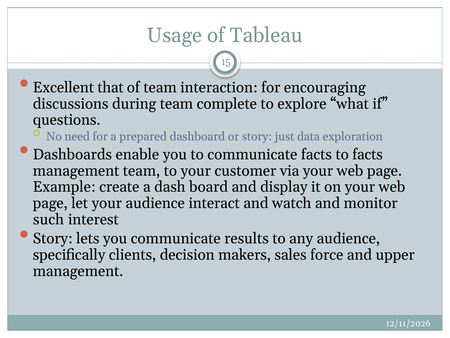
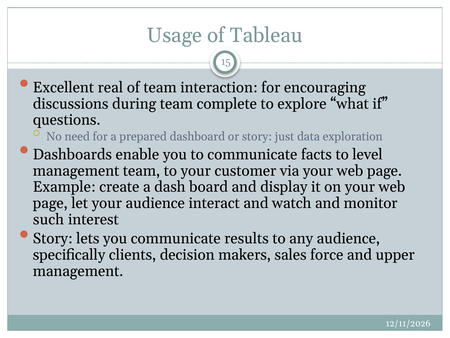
that: that -> real
to facts: facts -> level
